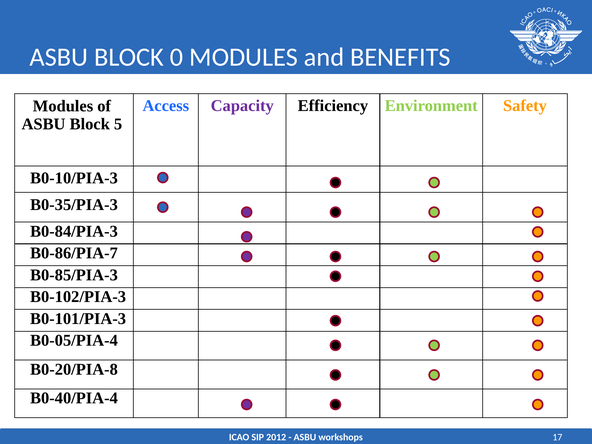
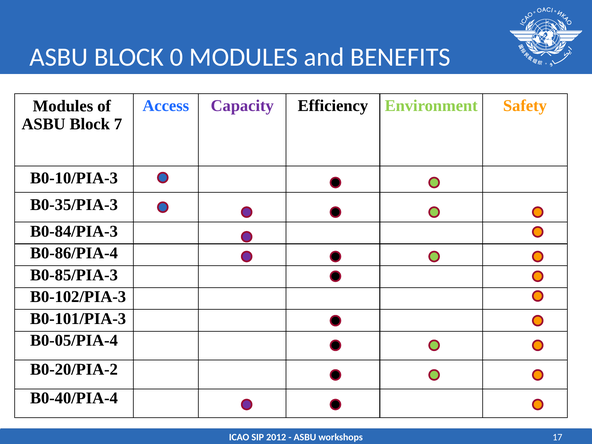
5: 5 -> 7
B0-86/PIA-7: B0-86/PIA-7 -> B0-86/PIA-4
B0-20/PIA-8: B0-20/PIA-8 -> B0-20/PIA-2
